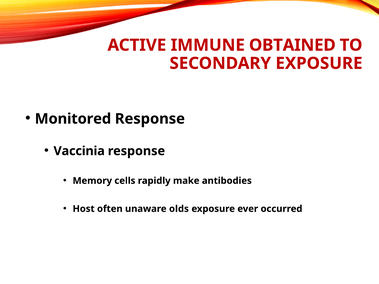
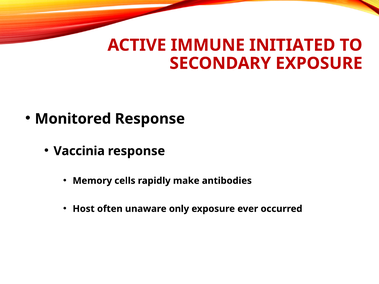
OBTAINED: OBTAINED -> INITIATED
olds: olds -> only
